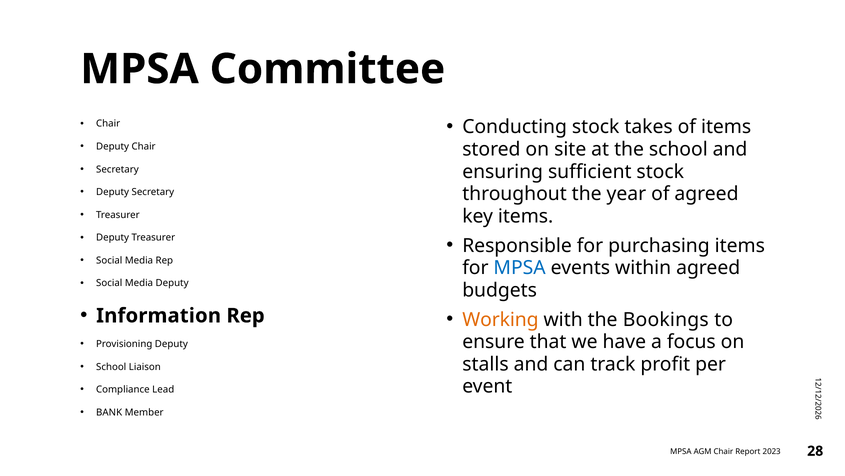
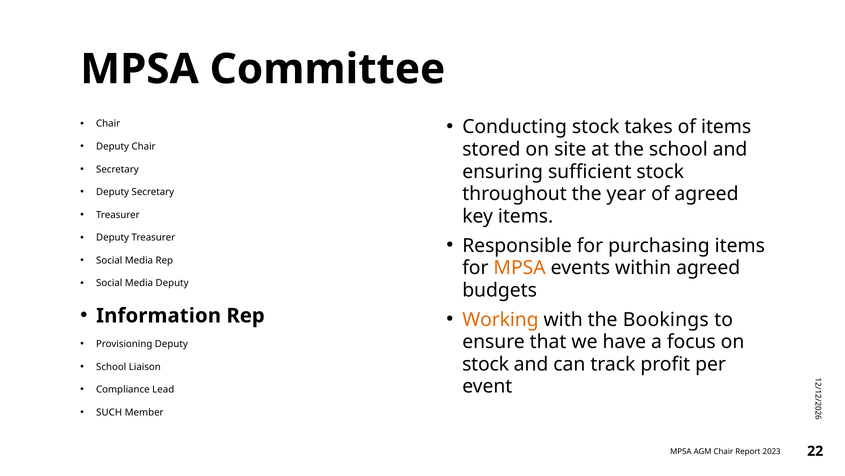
MPSA at (520, 268) colour: blue -> orange
stalls at (485, 364): stalls -> stock
BANK: BANK -> SUCH
28: 28 -> 22
